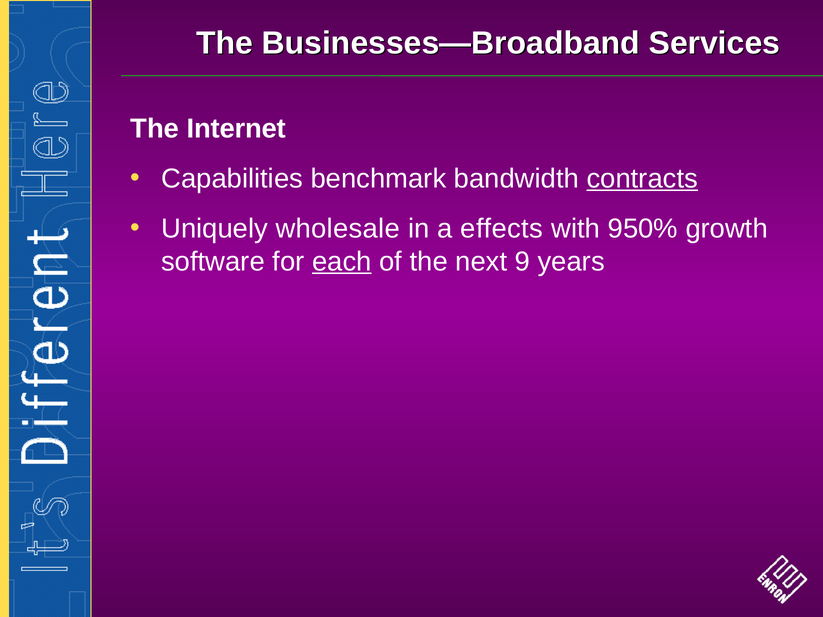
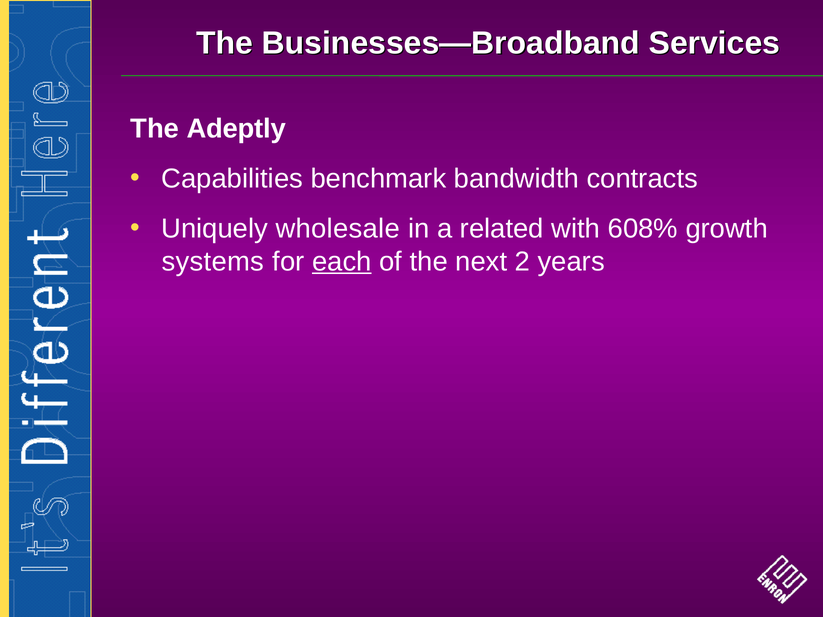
Internet: Internet -> Adeptly
contracts underline: present -> none
effects: effects -> related
950%: 950% -> 608%
software: software -> systems
9: 9 -> 2
